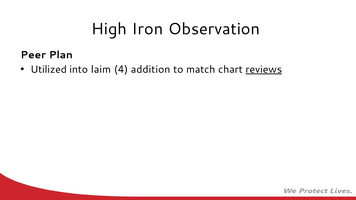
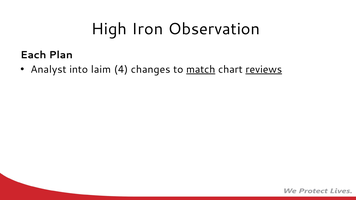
Peer: Peer -> Each
Utilized: Utilized -> Analyst
addition: addition -> changes
match underline: none -> present
